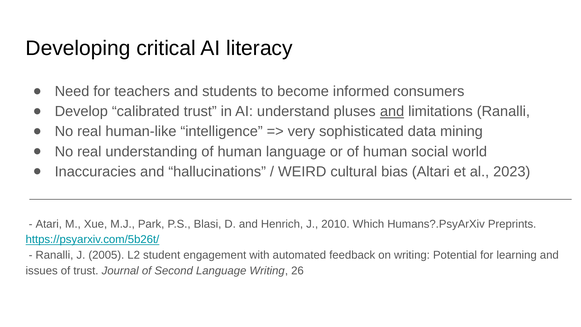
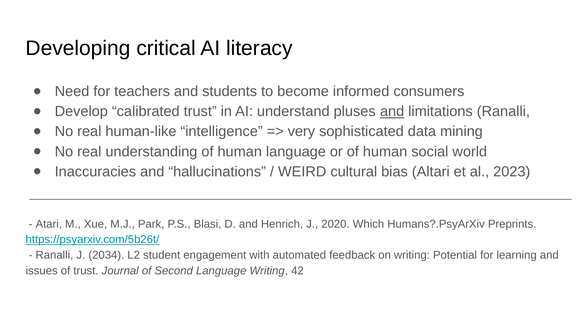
2010: 2010 -> 2020
2005: 2005 -> 2034
26: 26 -> 42
